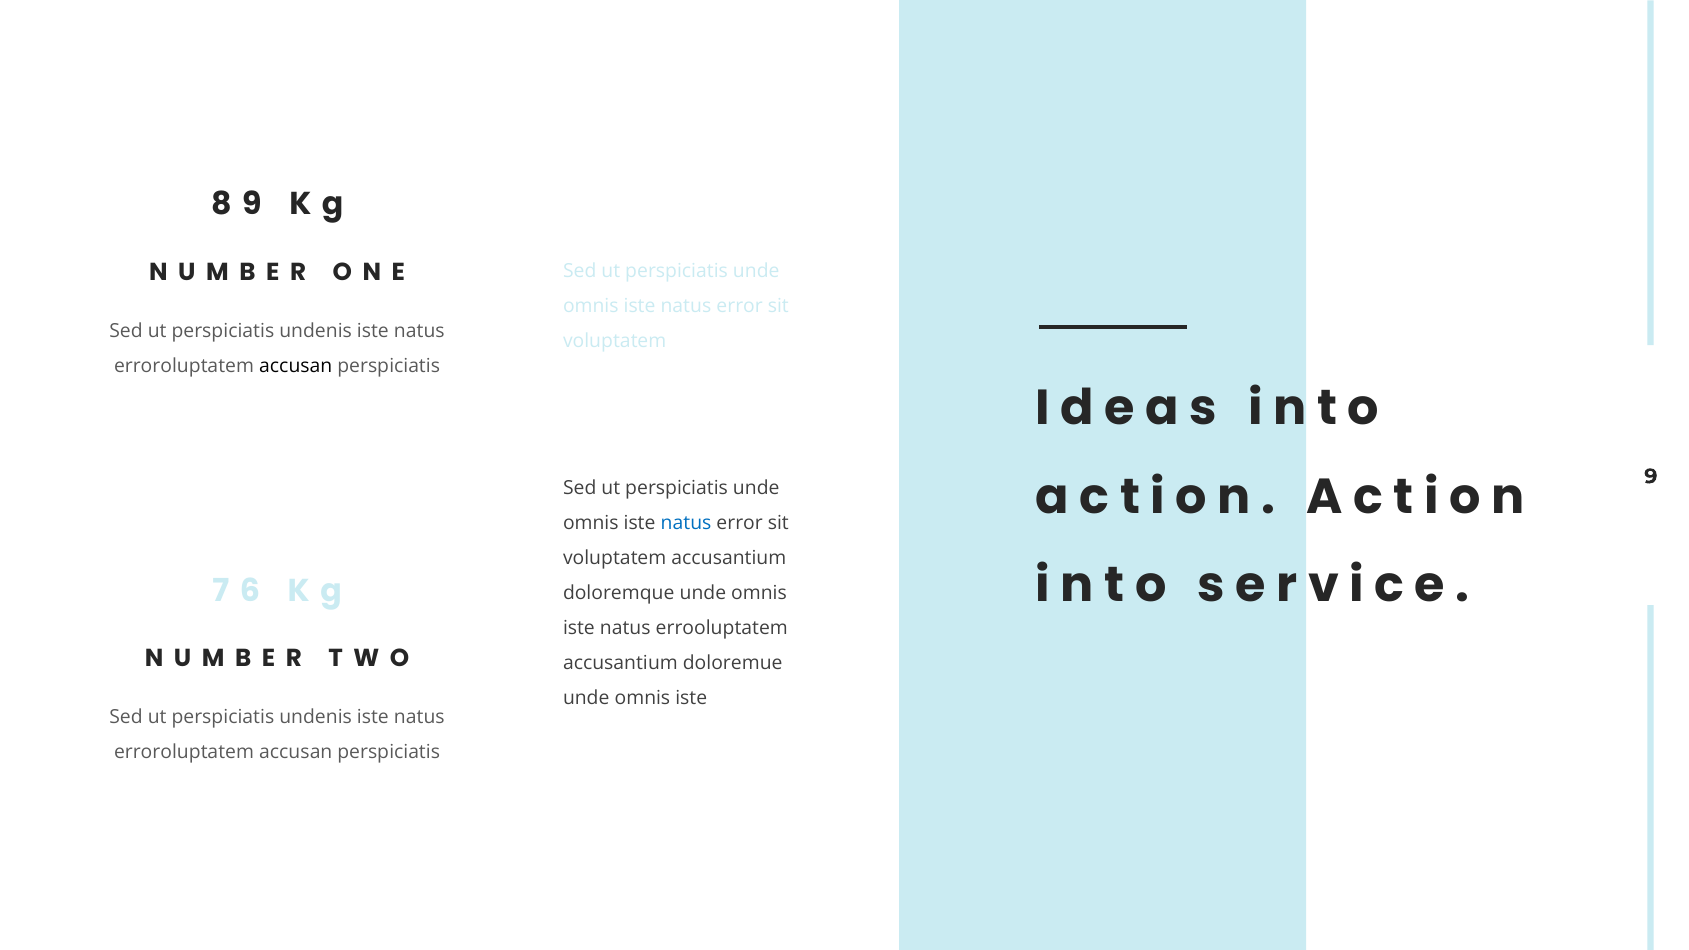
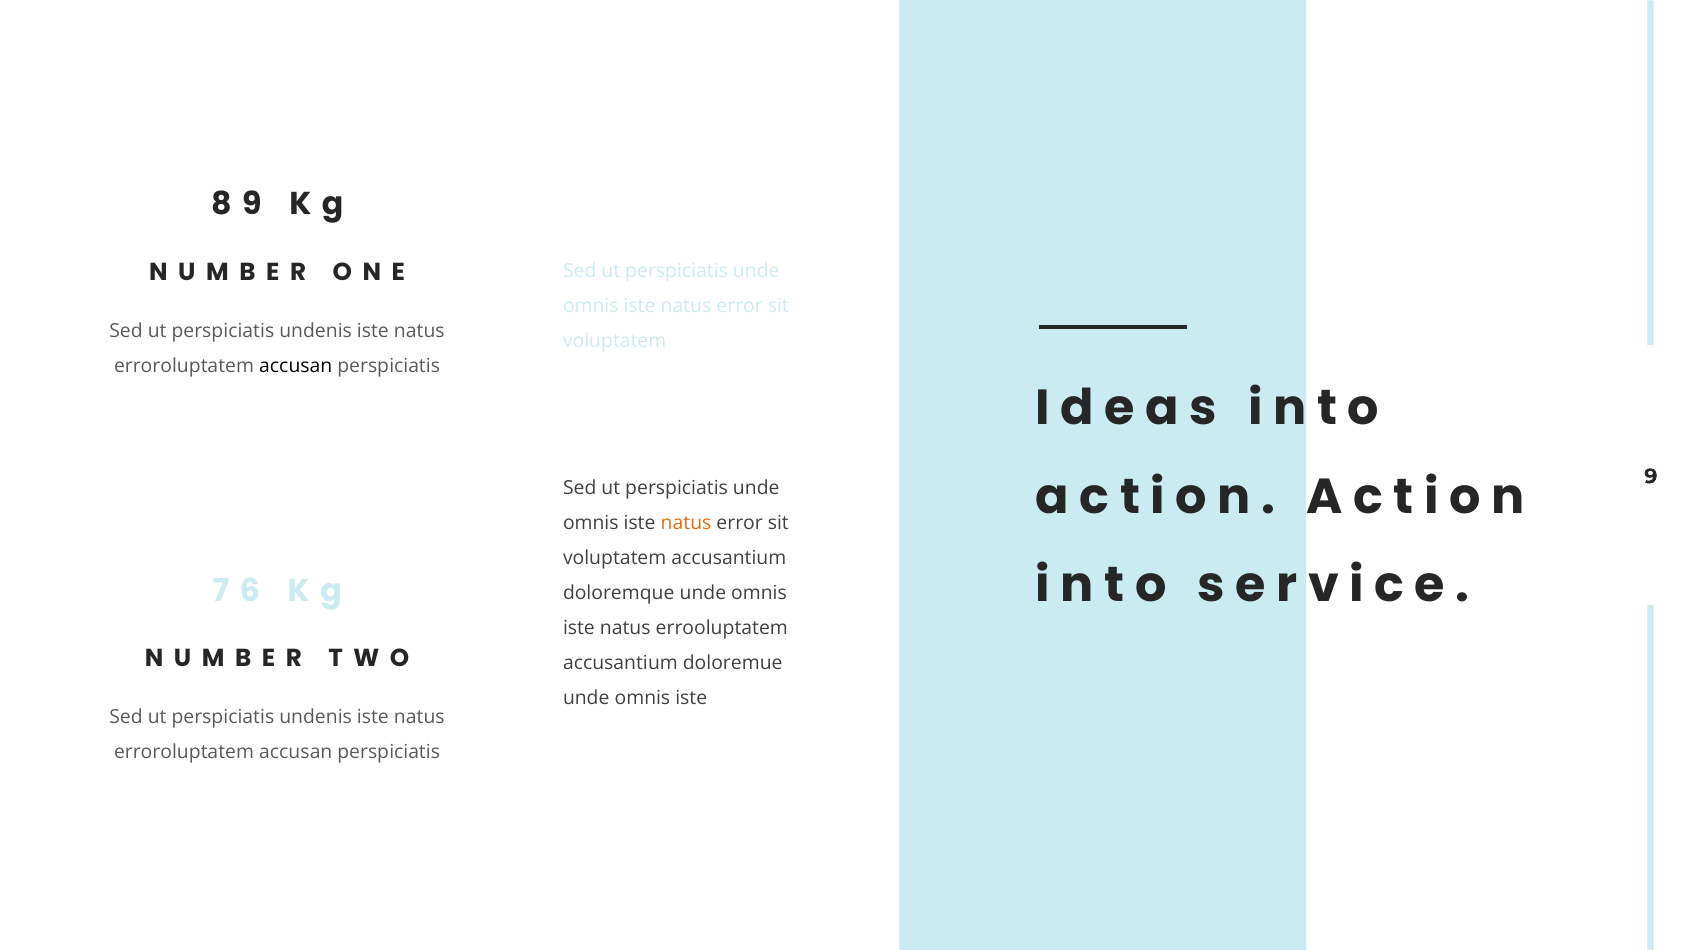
natus at (686, 523) colour: blue -> orange
